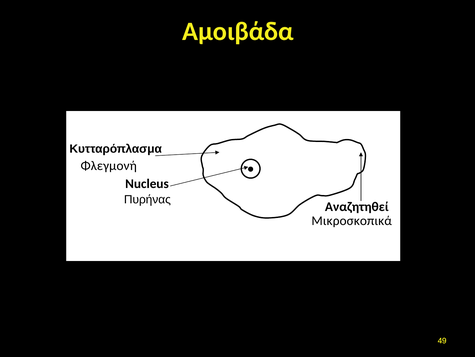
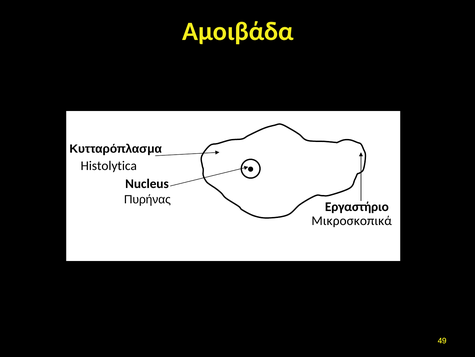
Φλεγμονή: Φλεγμονή -> Histolytica
Αναζητηθεί: Αναζητηθεί -> Εργαστήριο
